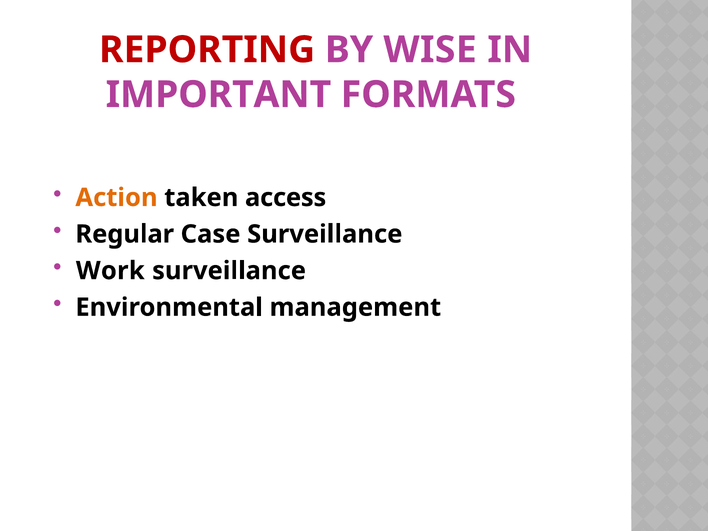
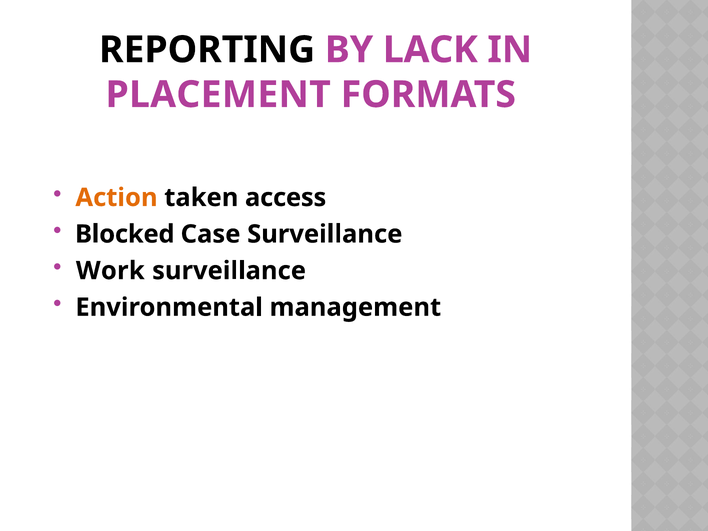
REPORTING colour: red -> black
WISE: WISE -> LACK
IMPORTANT: IMPORTANT -> PLACEMENT
Regular: Regular -> Blocked
